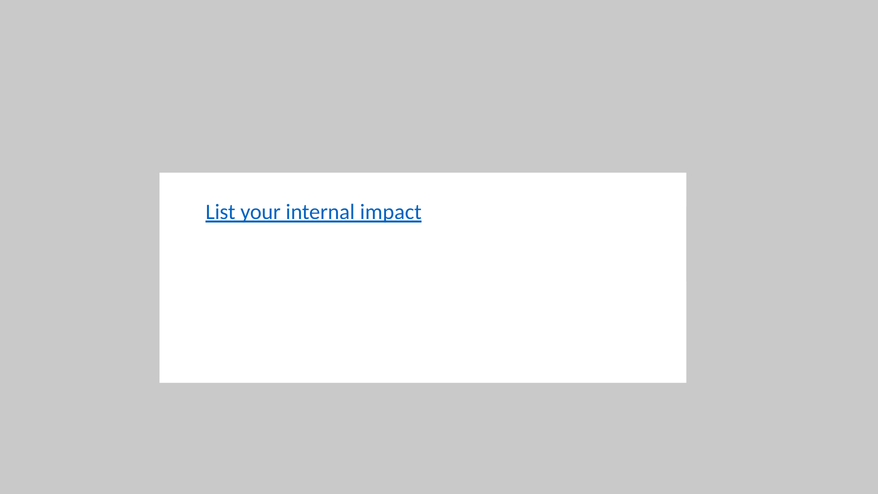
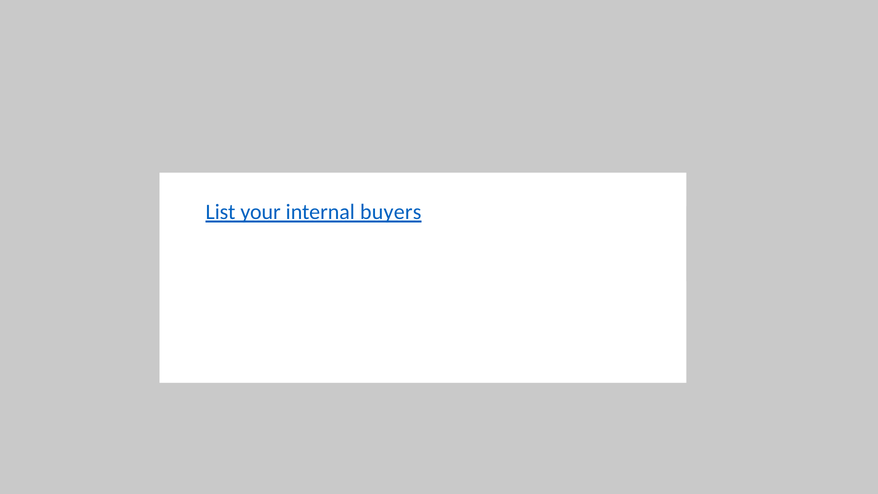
internal impact: impact -> buyers
